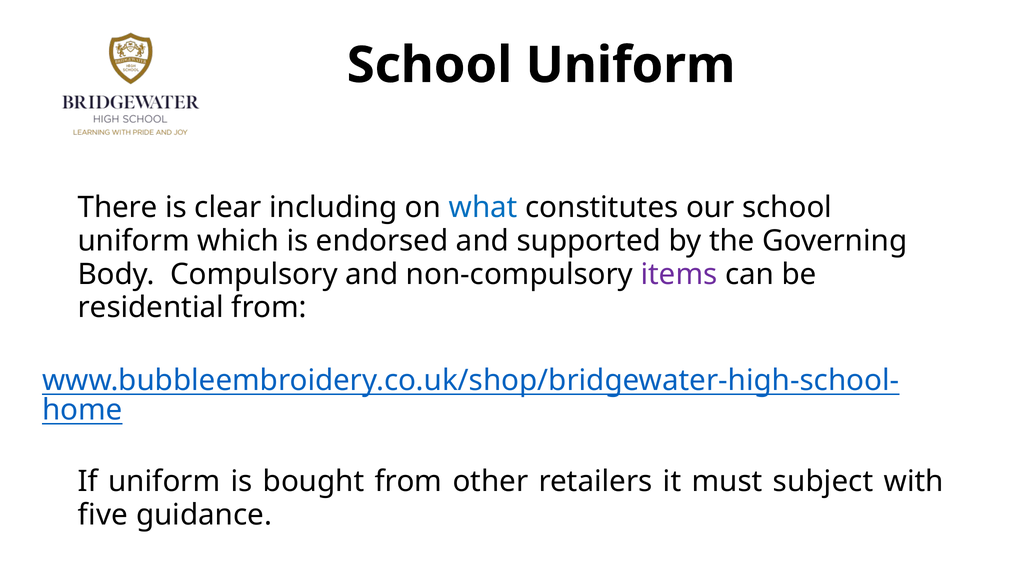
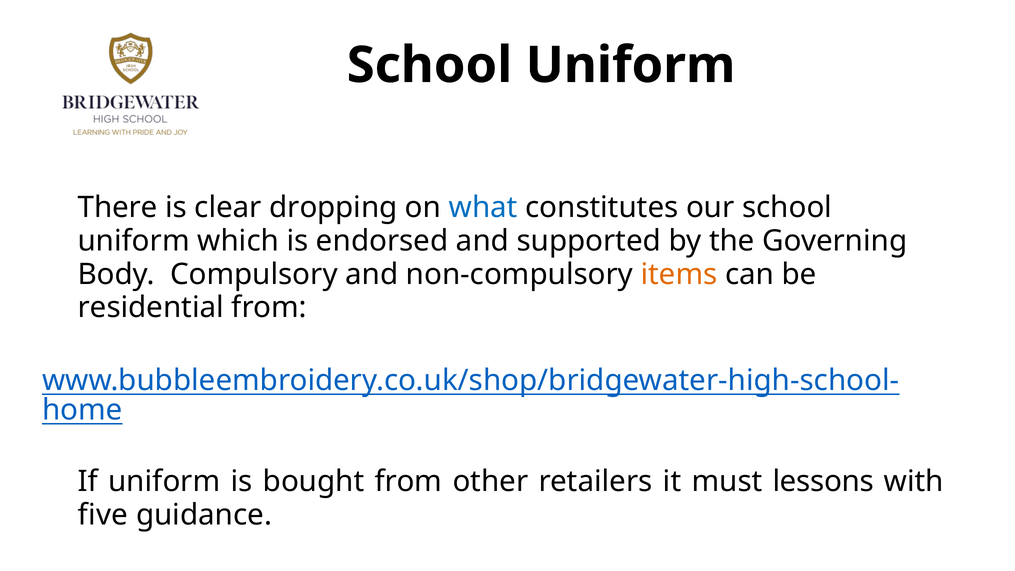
including: including -> dropping
items colour: purple -> orange
subject: subject -> lessons
